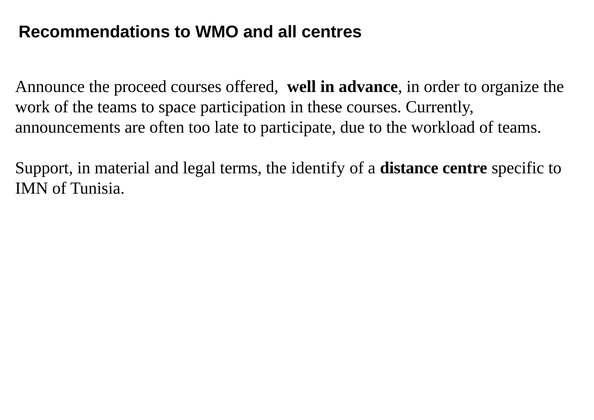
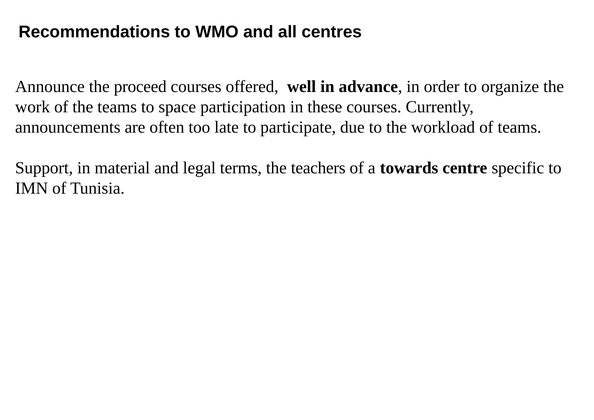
identify: identify -> teachers
distance: distance -> towards
